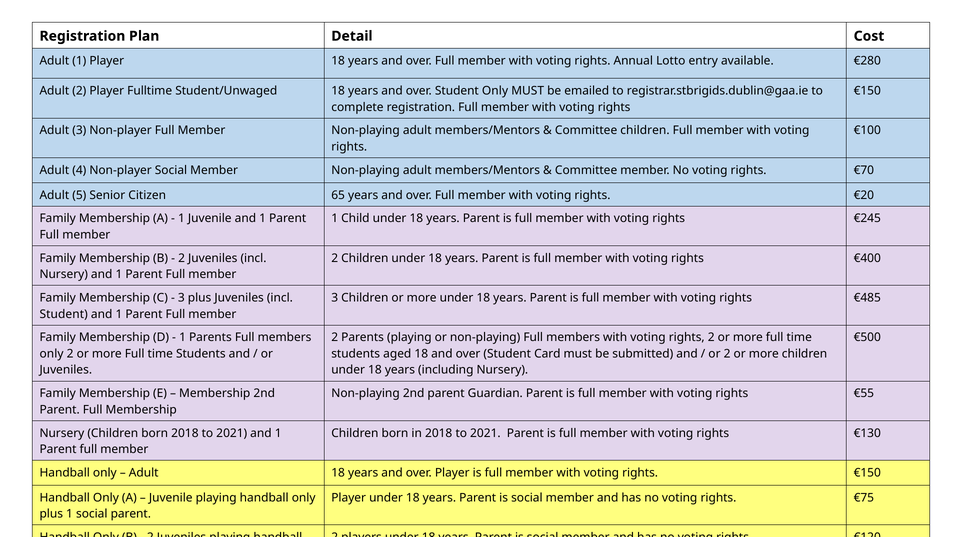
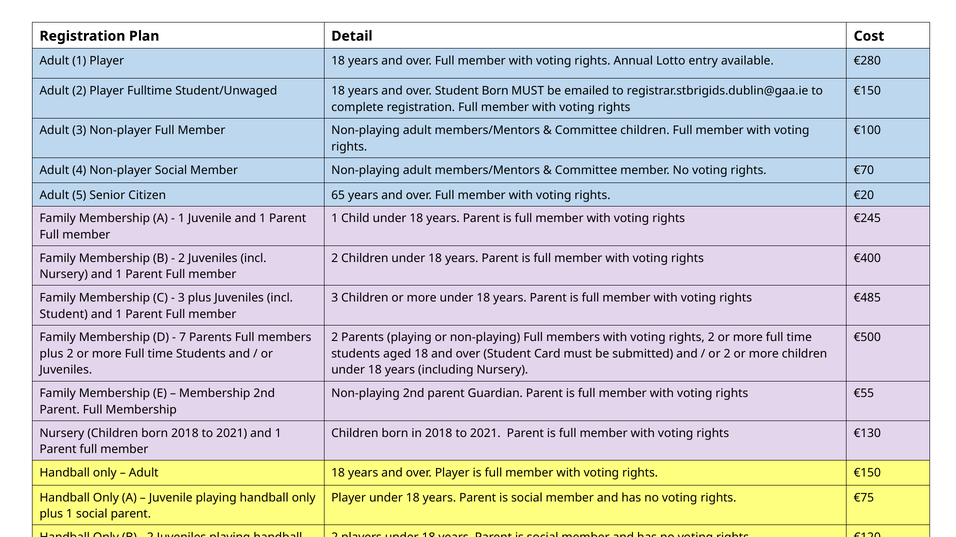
Student Only: Only -> Born
1 at (183, 338): 1 -> 7
only at (52, 354): only -> plus
